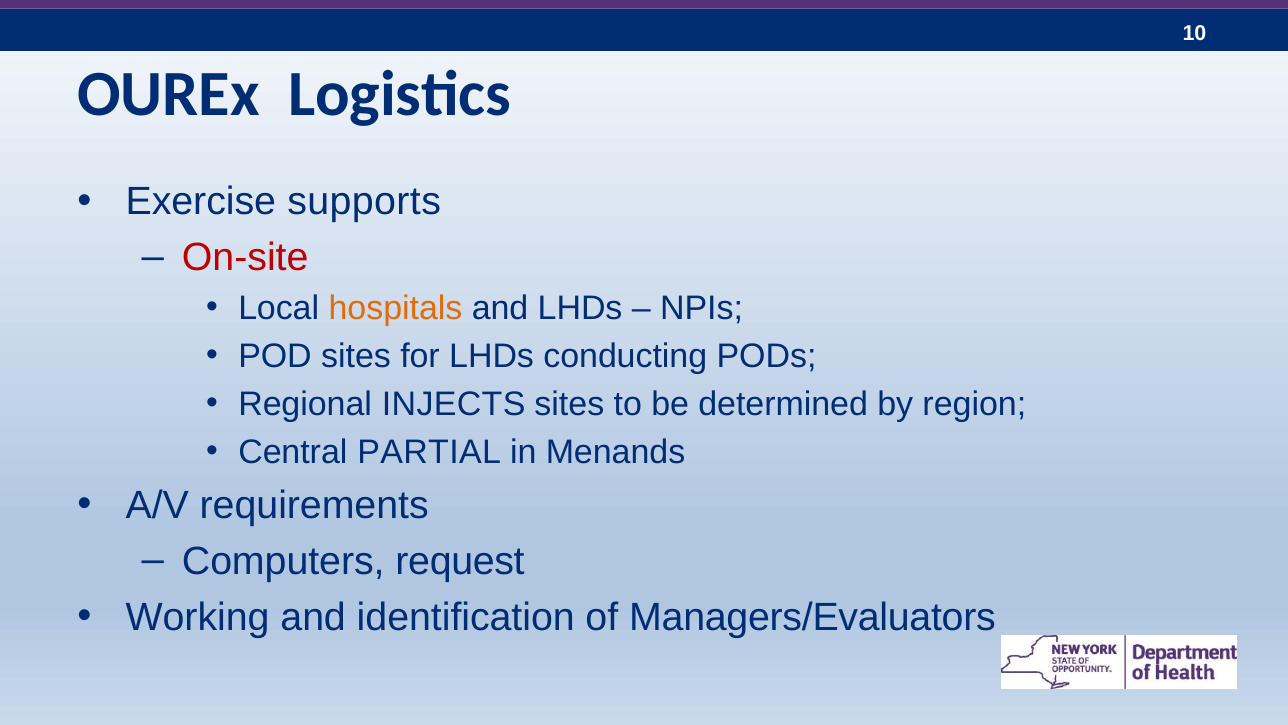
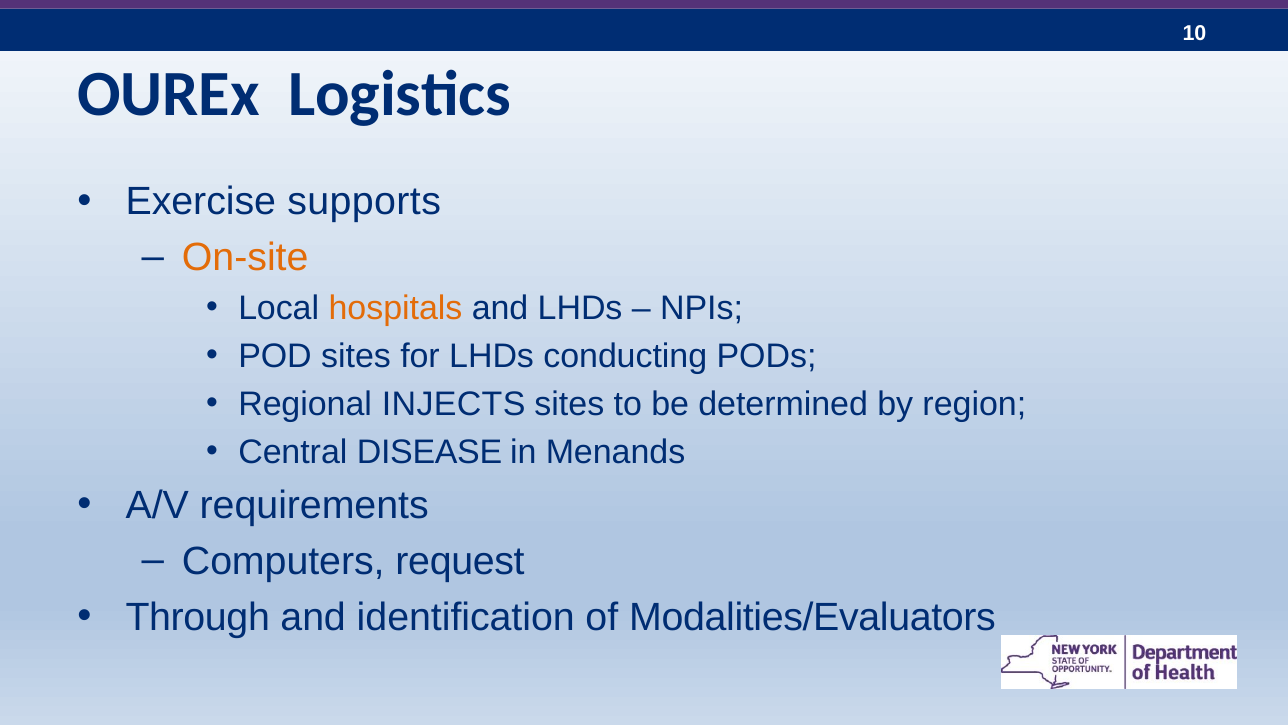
On-site colour: red -> orange
PARTIAL: PARTIAL -> DISEASE
Working: Working -> Through
Managers/Evaluators: Managers/Evaluators -> Modalities/Evaluators
